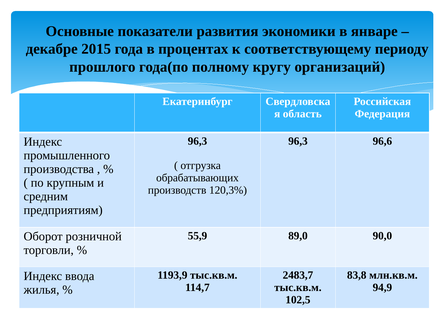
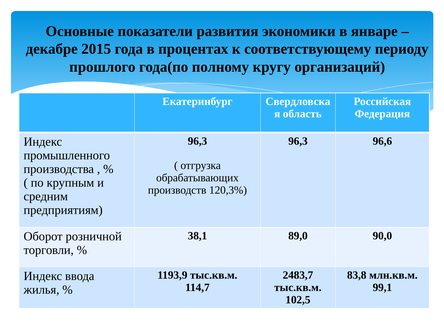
55,9: 55,9 -> 38,1
94,9: 94,9 -> 99,1
